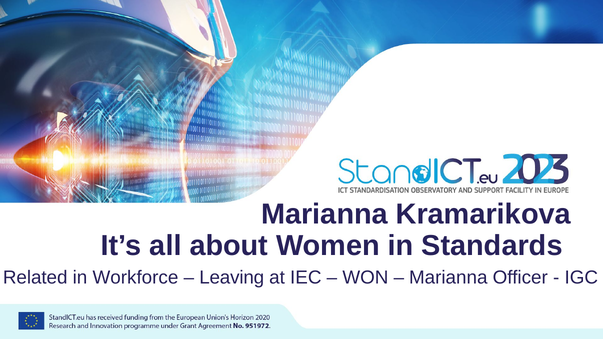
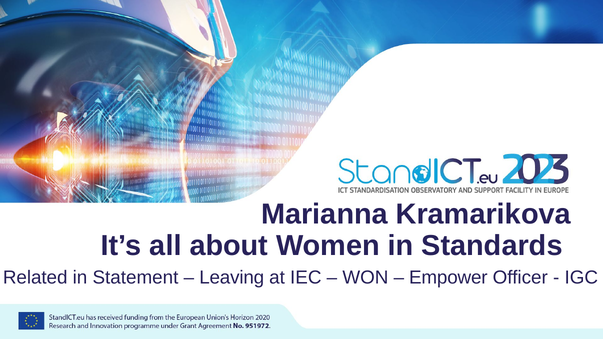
Workforce: Workforce -> Statement
Marianna at (448, 277): Marianna -> Empower
